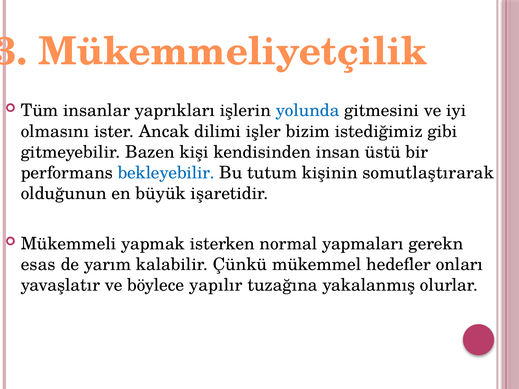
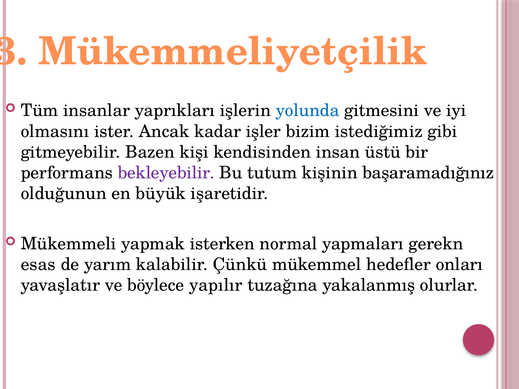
dilimi: dilimi -> kadar
bekleyebilir colour: blue -> purple
somutlaştırarak: somutlaştırarak -> başaramadığınız
